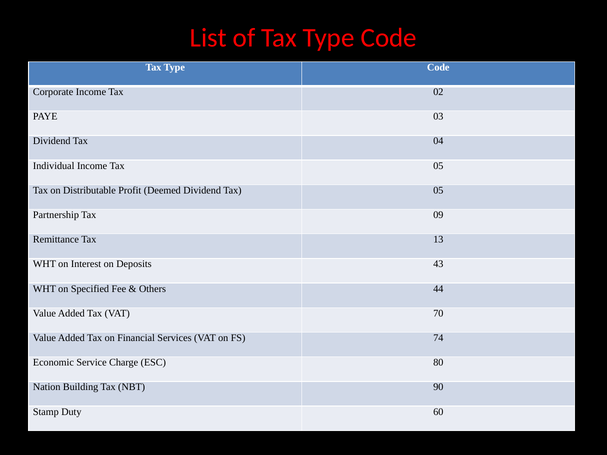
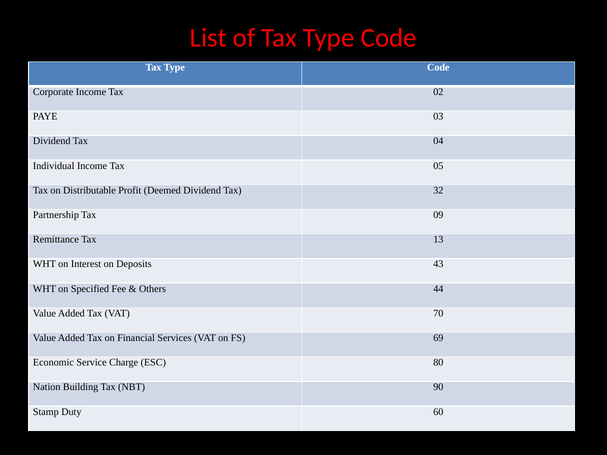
Dividend Tax 05: 05 -> 32
74: 74 -> 69
